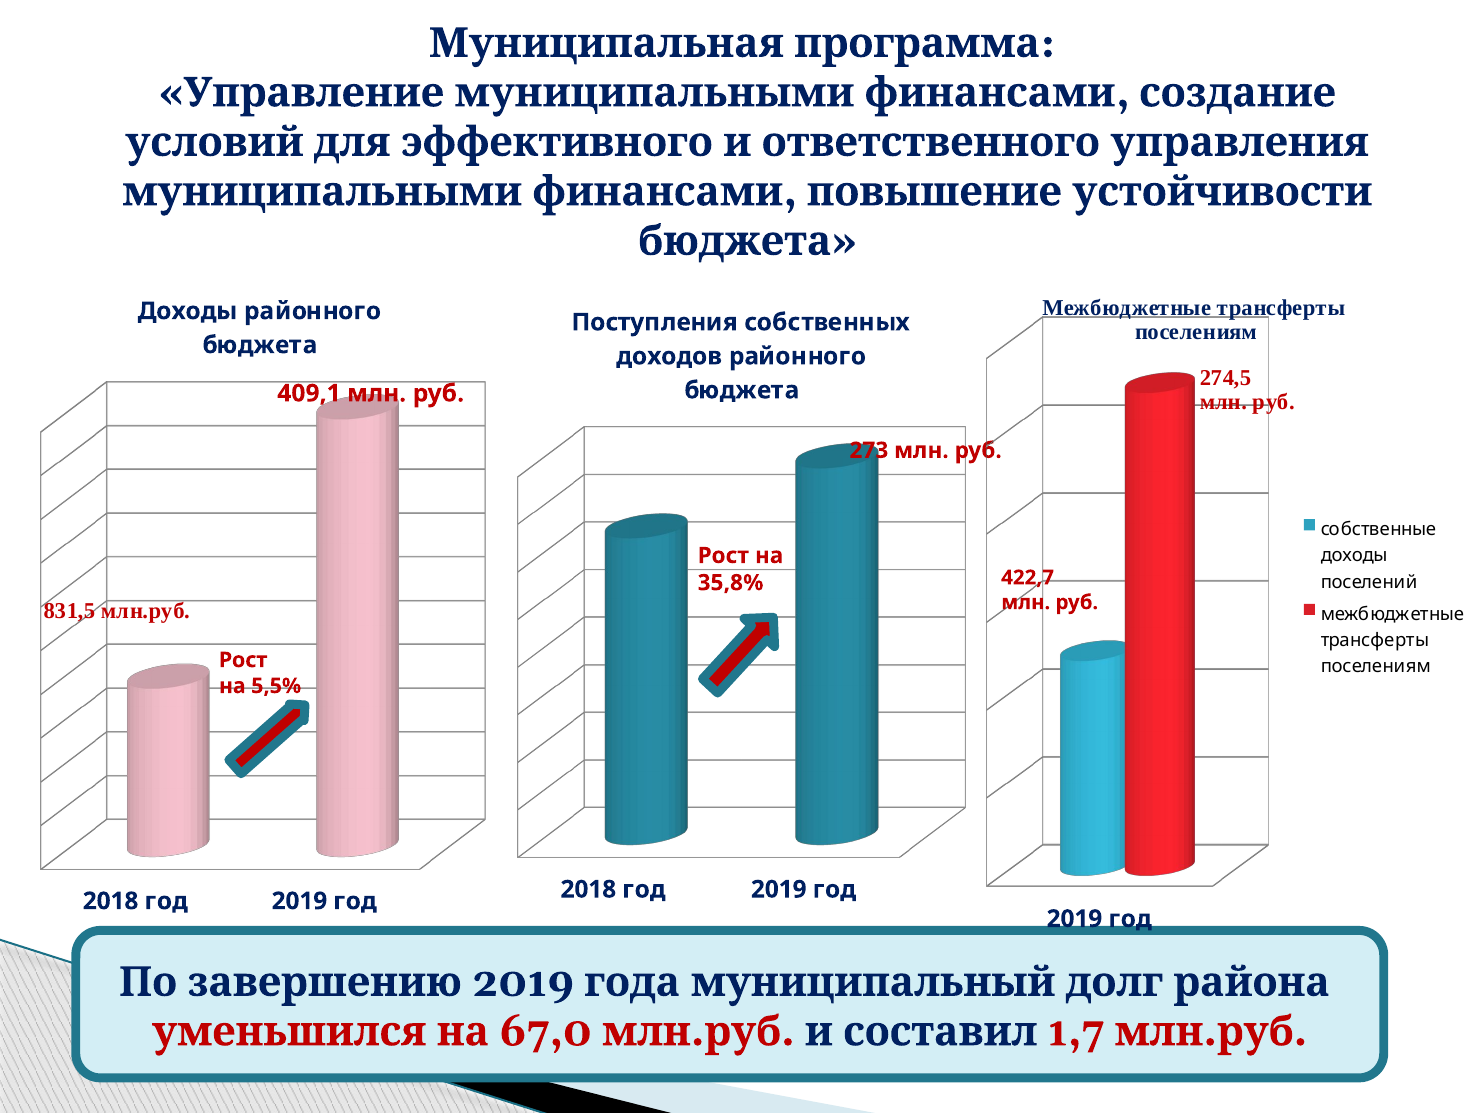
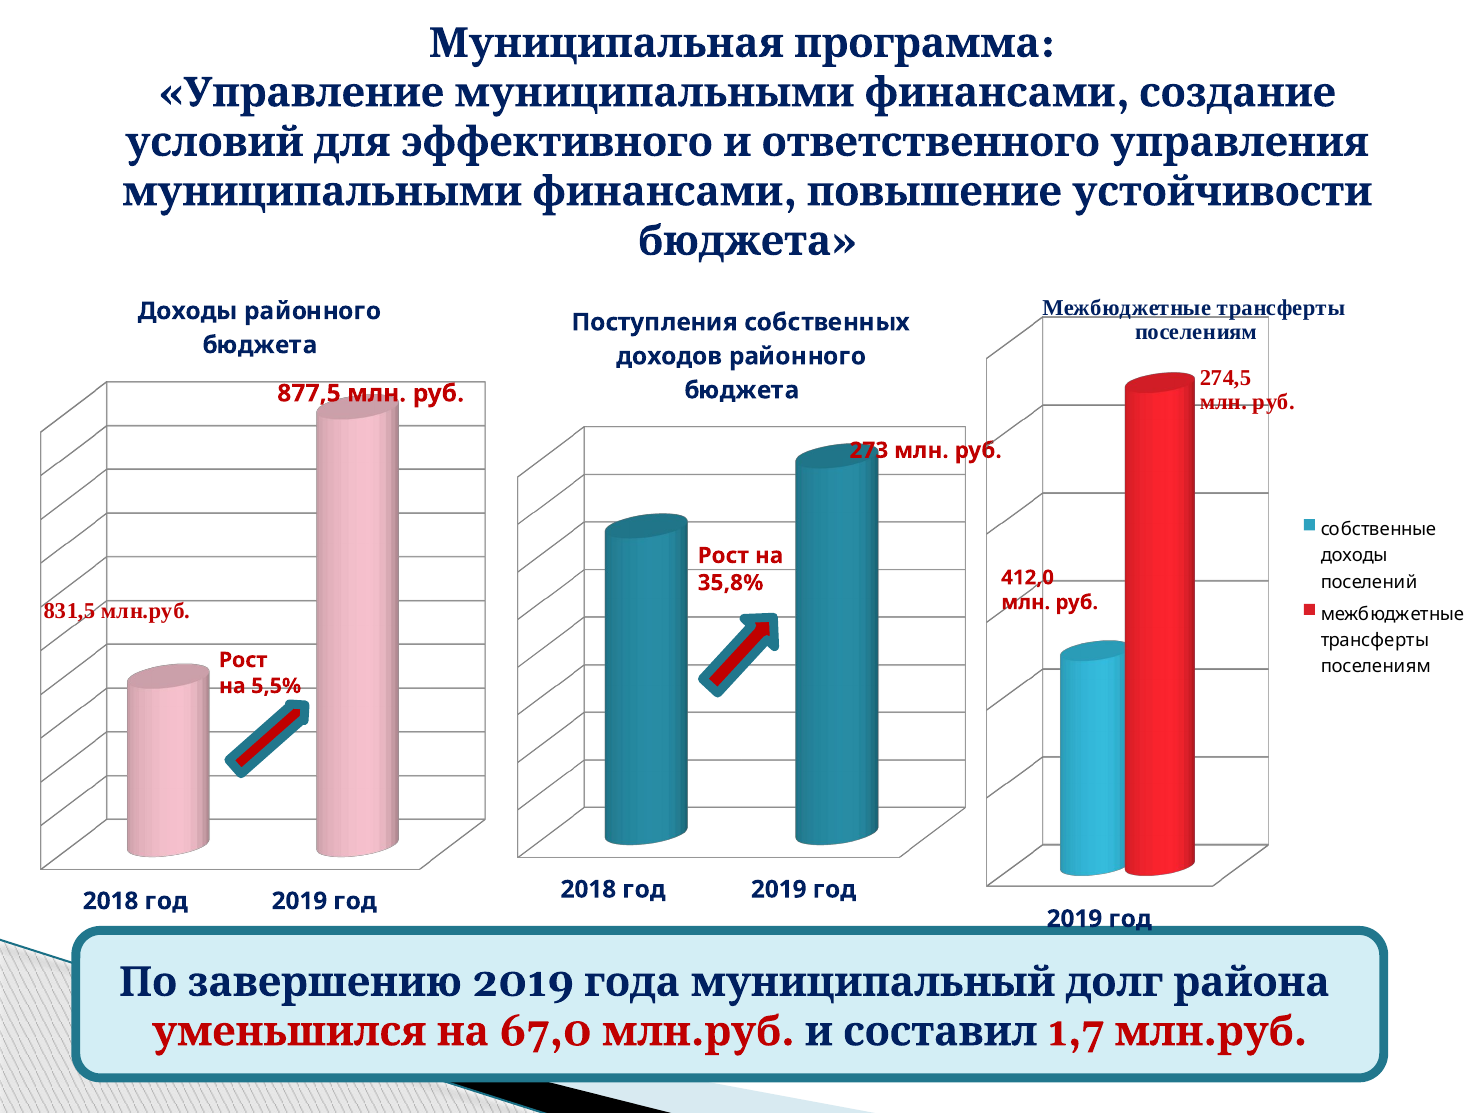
409,1: 409,1 -> 877,5
422,7: 422,7 -> 412,0
